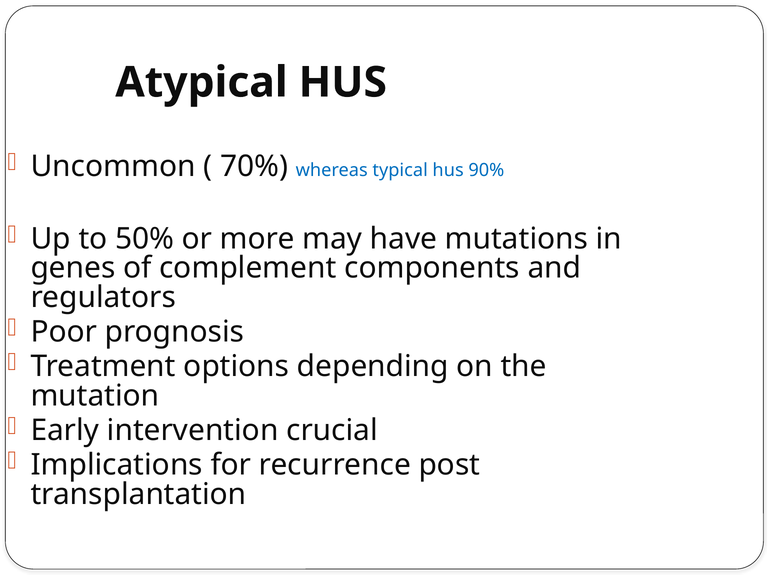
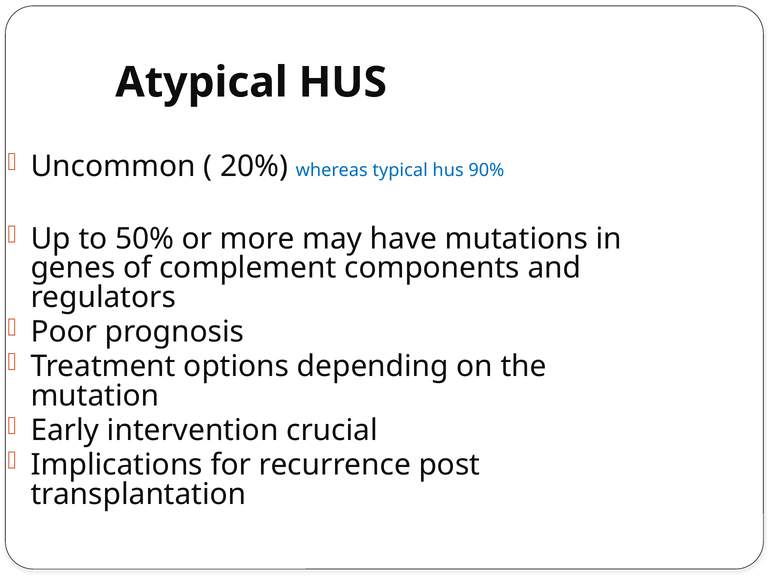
70%: 70% -> 20%
